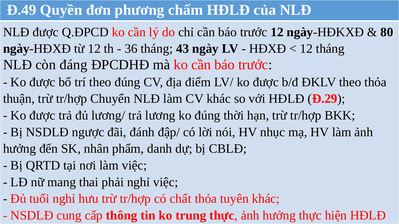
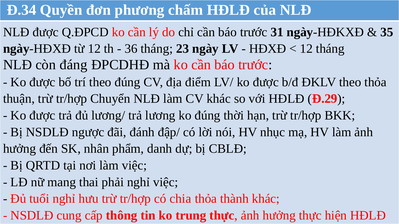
Đ.49: Đ.49 -> Đ.34
trước 12: 12 -> 31
80: 80 -> 35
43: 43 -> 23
chất: chất -> chia
tuyên: tuyên -> thành
